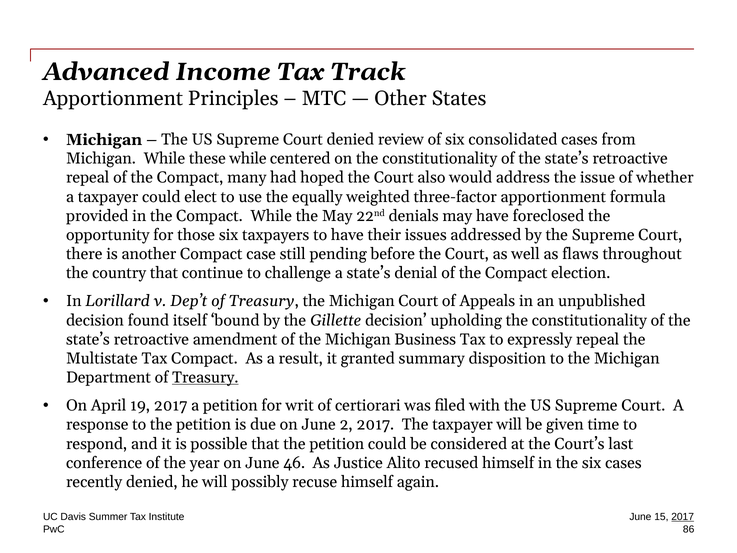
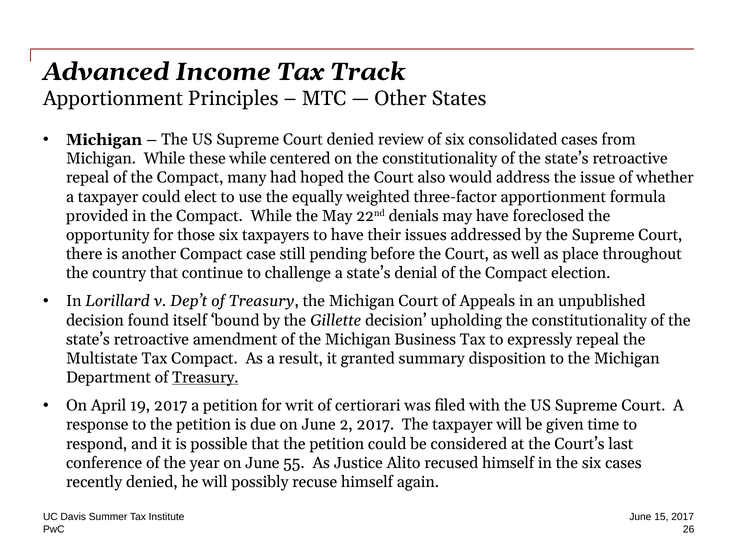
flaws: flaws -> place
46: 46 -> 55
2017 at (683, 517) underline: present -> none
86: 86 -> 26
